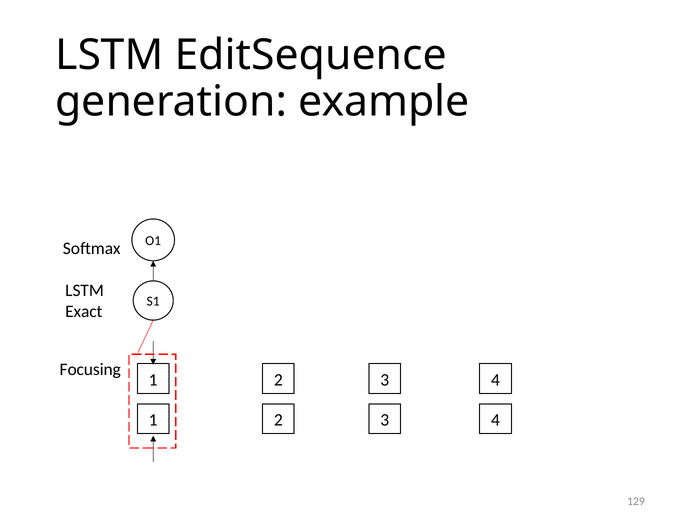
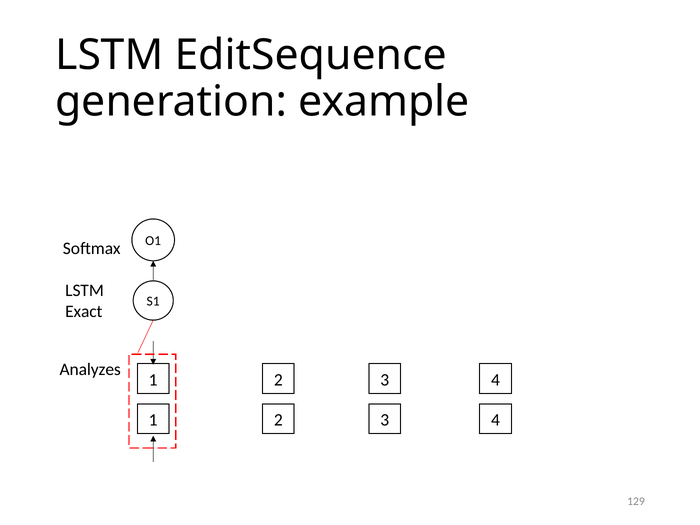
Focusing: Focusing -> Analyzes
